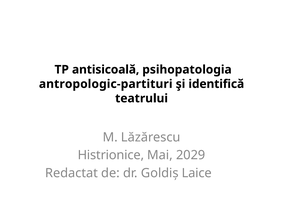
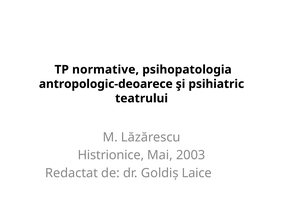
antisicoală: antisicoală -> normative
antropologic-partituri: antropologic-partituri -> antropologic-deoarece
identifică: identifică -> psihiatric
2029: 2029 -> 2003
